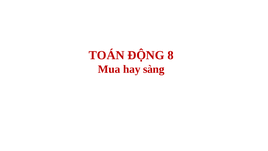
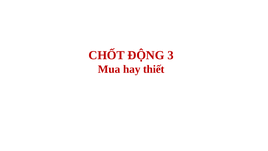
TOÁN: TOÁN -> CHỐT
8: 8 -> 3
sàng: sàng -> thiết
